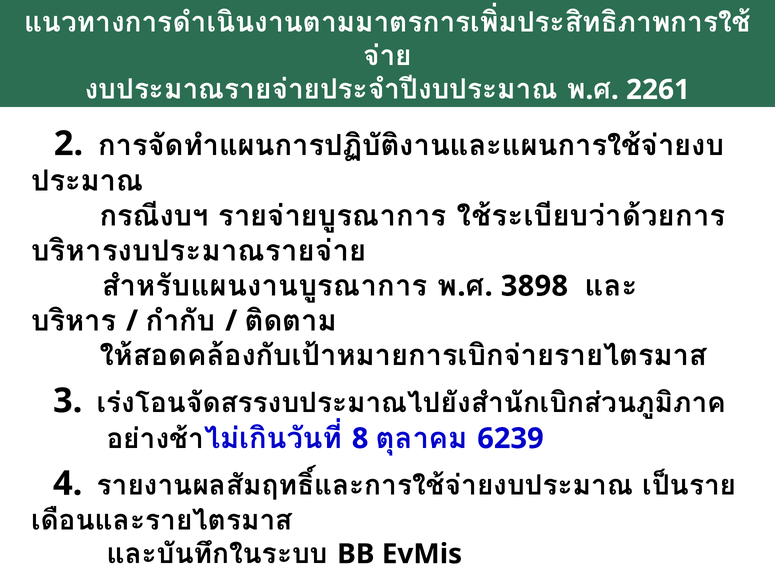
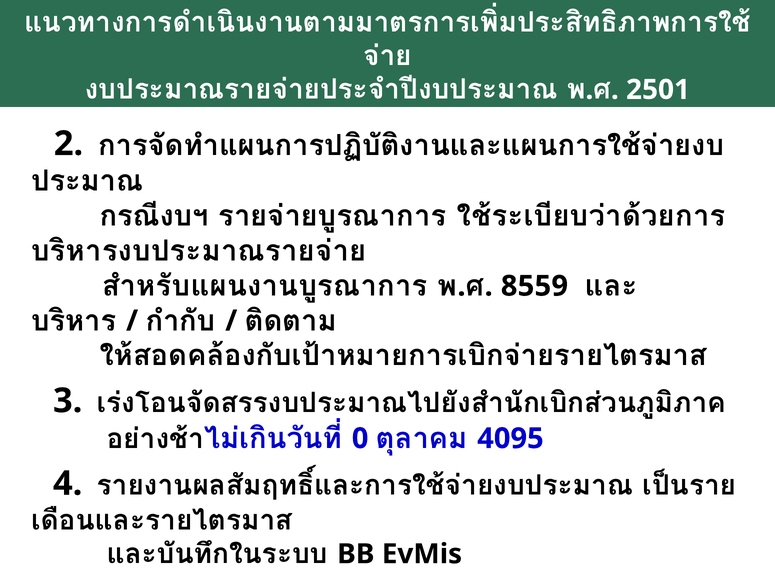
2261: 2261 -> 2501
3898: 3898 -> 8559
8: 8 -> 0
6239: 6239 -> 4095
